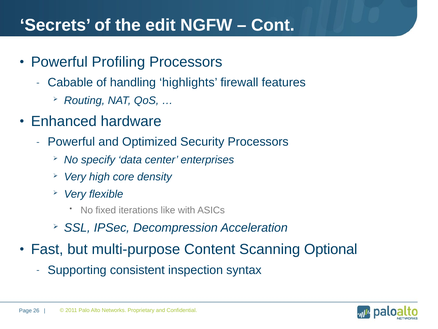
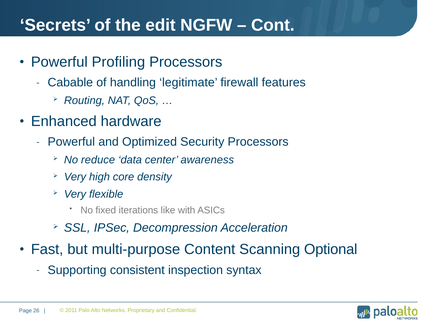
highlights: highlights -> legitimate
specify: specify -> reduce
enterprises: enterprises -> awareness
